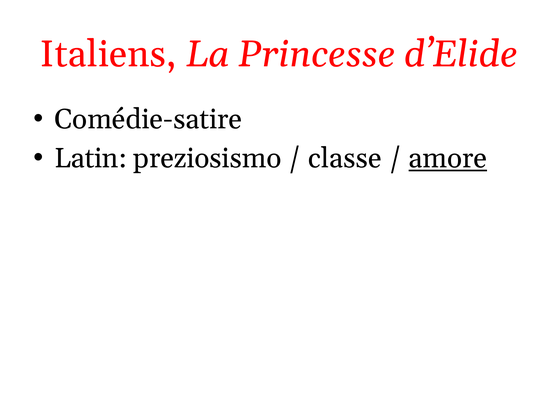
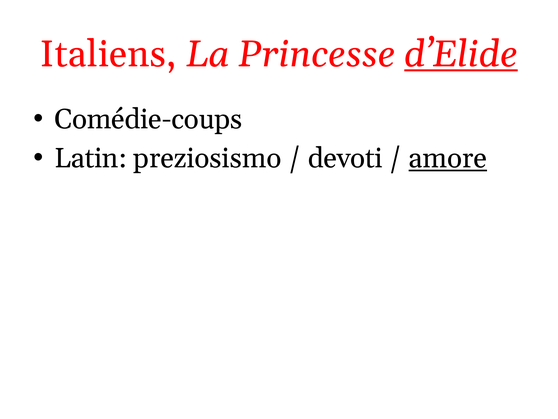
d’Elide underline: none -> present
Comédie-satire: Comédie-satire -> Comédie-coups
classe: classe -> devoti
